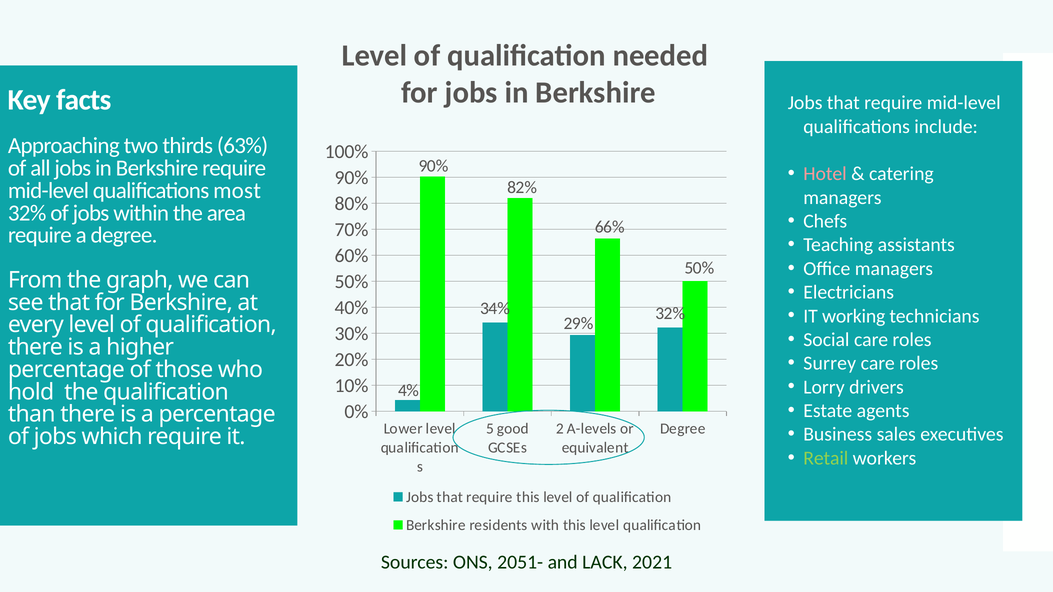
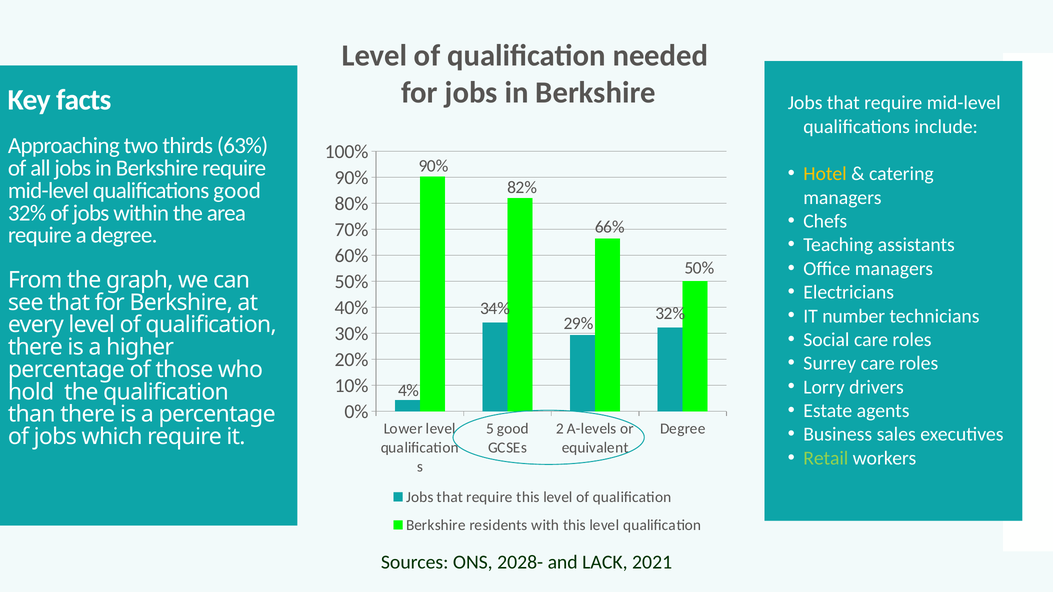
Hotel colour: pink -> yellow
qualifications most: most -> good
working: working -> number
2051-: 2051- -> 2028-
